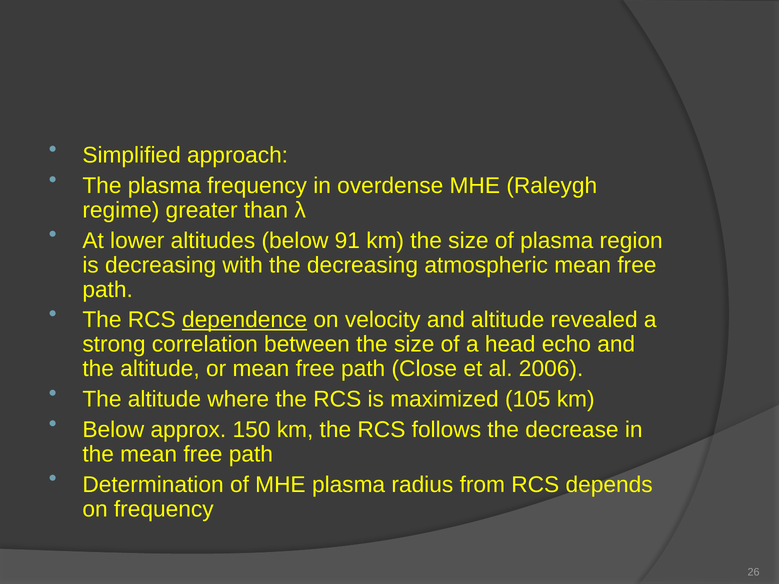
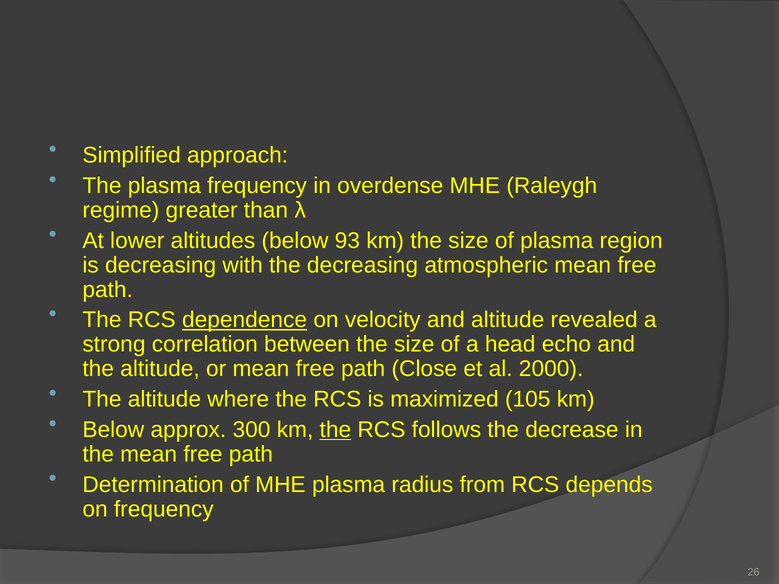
91: 91 -> 93
2006: 2006 -> 2000
150: 150 -> 300
the at (335, 430) underline: none -> present
